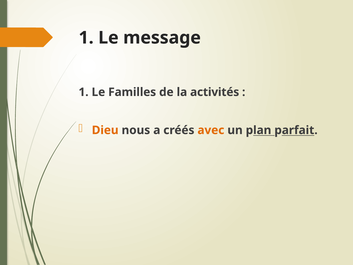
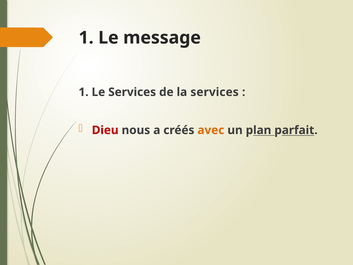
Le Familles: Familles -> Services
la activités: activités -> services
Dieu colour: orange -> red
